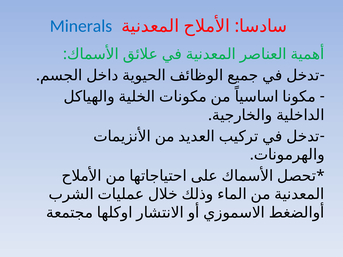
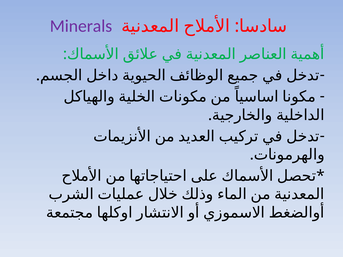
Minerals colour: blue -> purple
